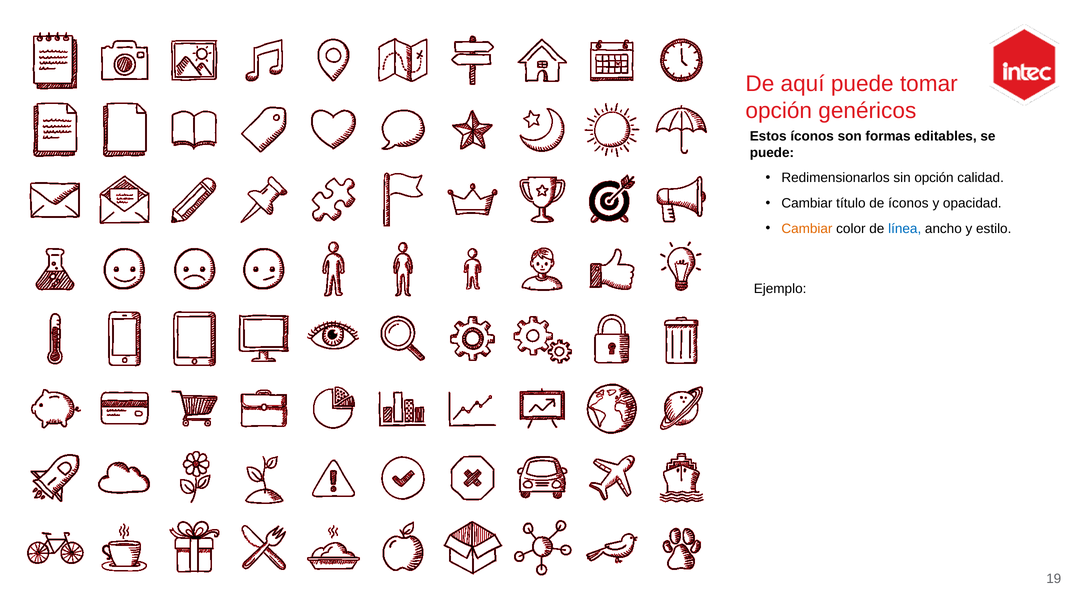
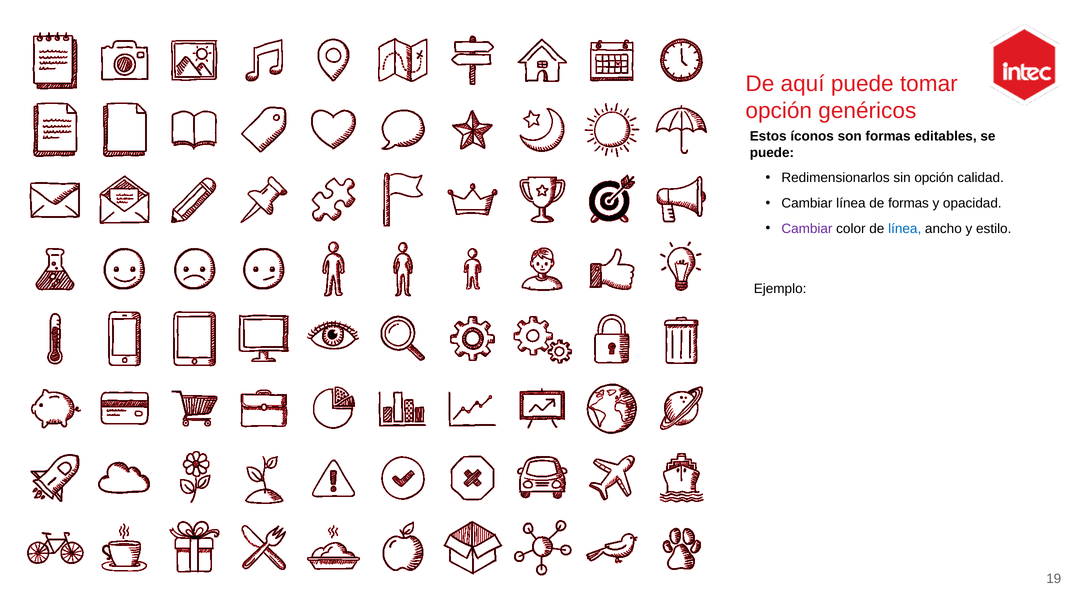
Cambiar título: título -> línea
de íconos: íconos -> formas
Cambiar at (807, 229) colour: orange -> purple
